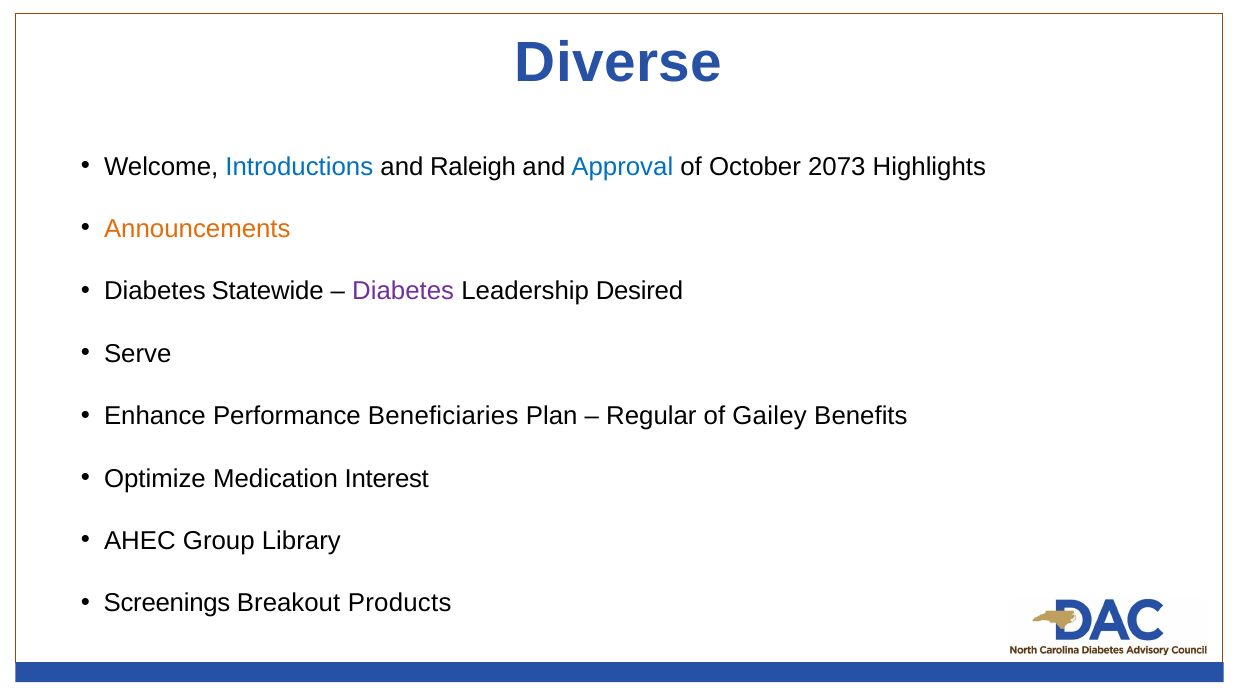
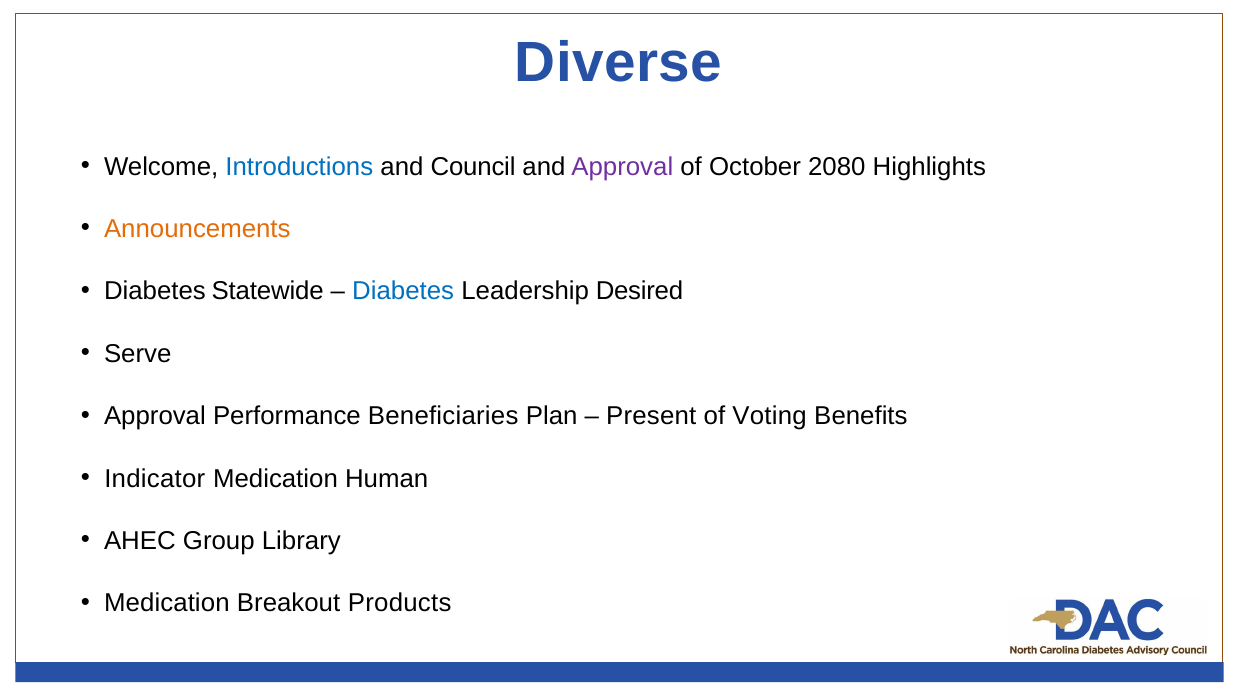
Raleigh: Raleigh -> Council
Approval at (622, 167) colour: blue -> purple
2073: 2073 -> 2080
Diabetes at (403, 291) colour: purple -> blue
Enhance at (155, 416): Enhance -> Approval
Regular: Regular -> Present
Gailey: Gailey -> Voting
Optimize: Optimize -> Indicator
Interest: Interest -> Human
Screenings at (167, 604): Screenings -> Medication
